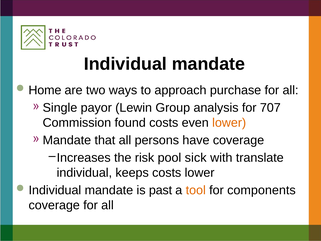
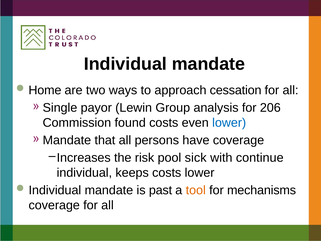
purchase: purchase -> cessation
707: 707 -> 206
lower at (229, 123) colour: orange -> blue
translate: translate -> continue
components: components -> mechanisms
